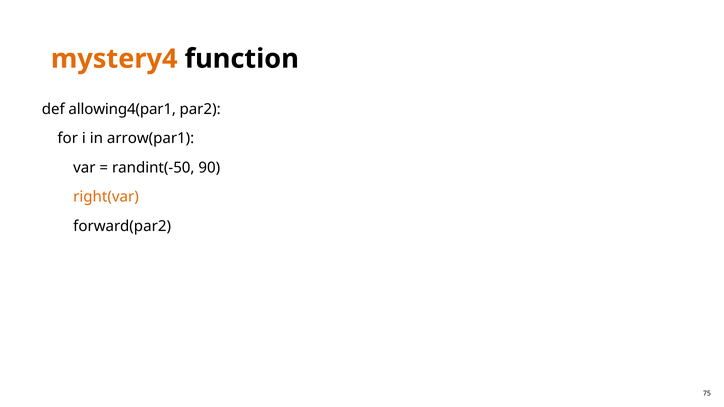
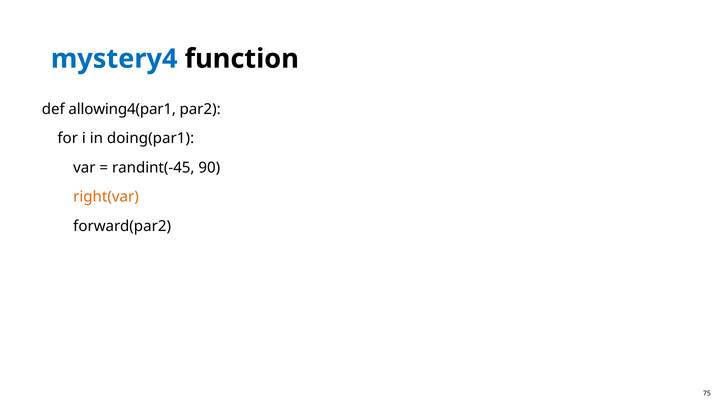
mystery4 colour: orange -> blue
arrow(par1: arrow(par1 -> doing(par1
randint(-50: randint(-50 -> randint(-45
